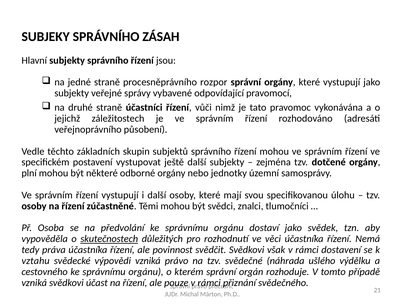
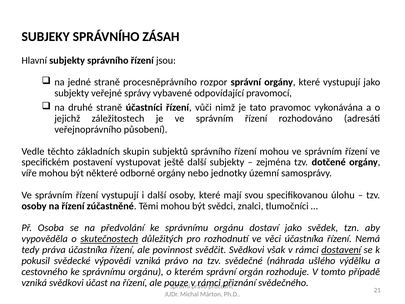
plní: plní -> víře
dostavení underline: none -> present
vztahu: vztahu -> pokusil
